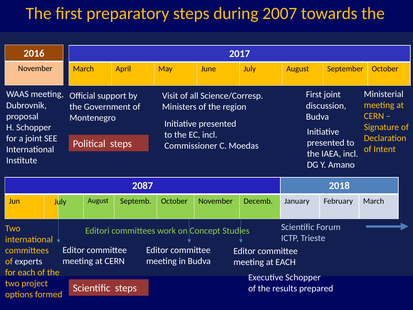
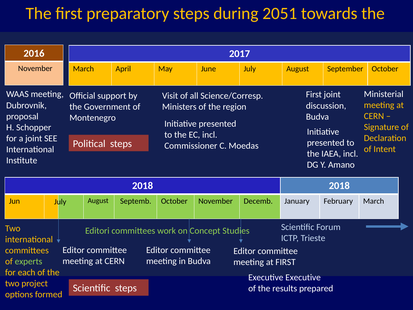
2007: 2007 -> 2051
2087 at (143, 186): 2087 -> 2018
experts colour: white -> light green
at EACH: EACH -> FIRST
Executive Schopper: Schopper -> Executive
